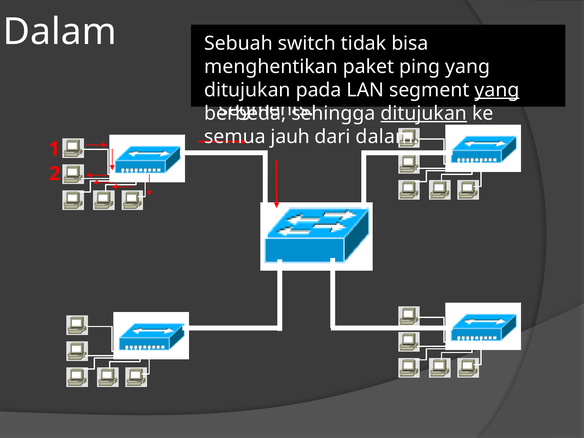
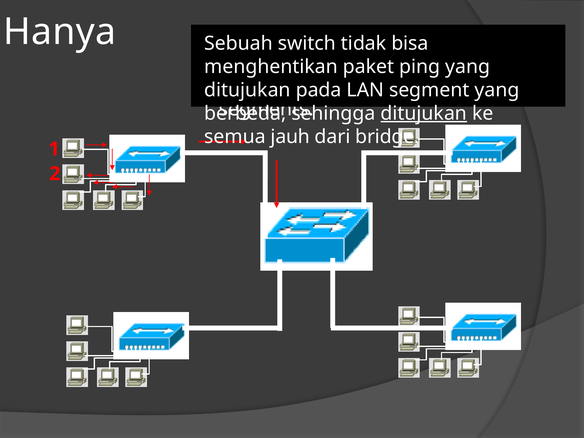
Dalam at (60, 32): Dalam -> Hanya
yang at (497, 90) underline: present -> none
dari dalam: dalam -> bridge
